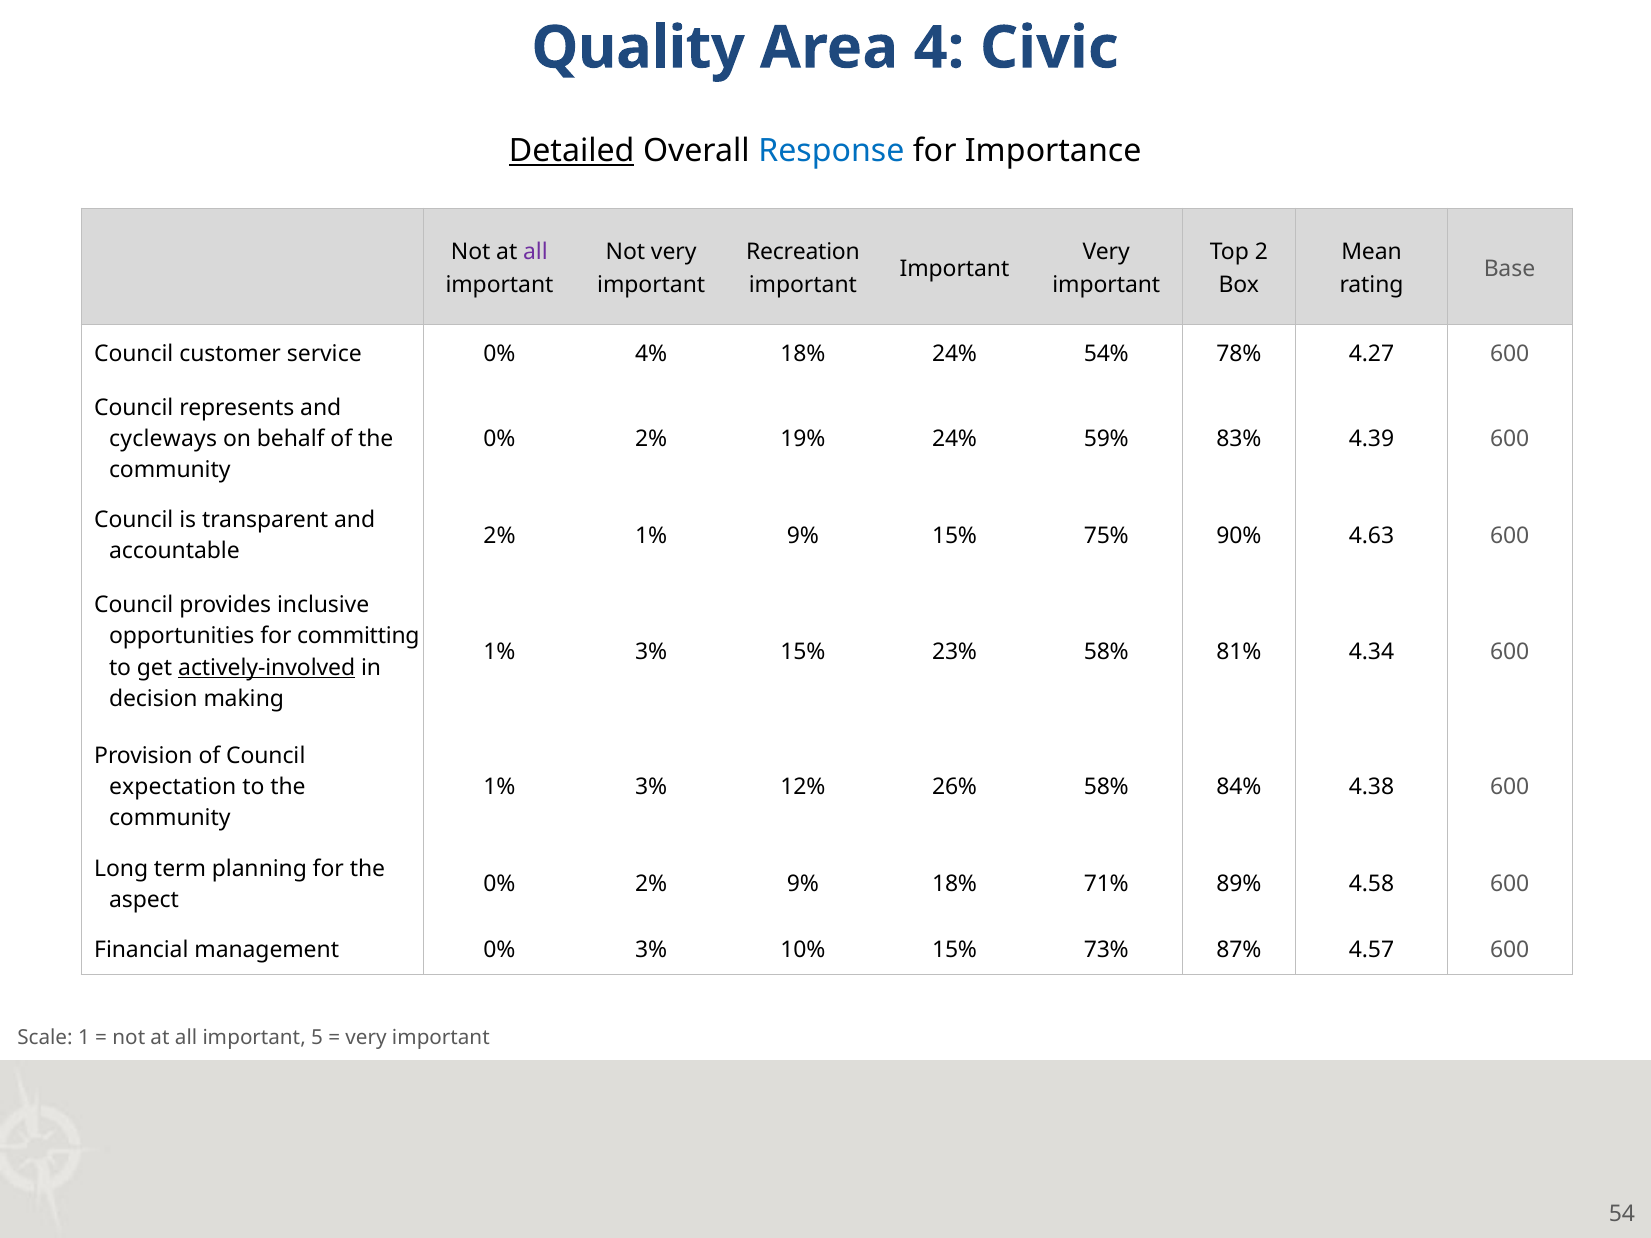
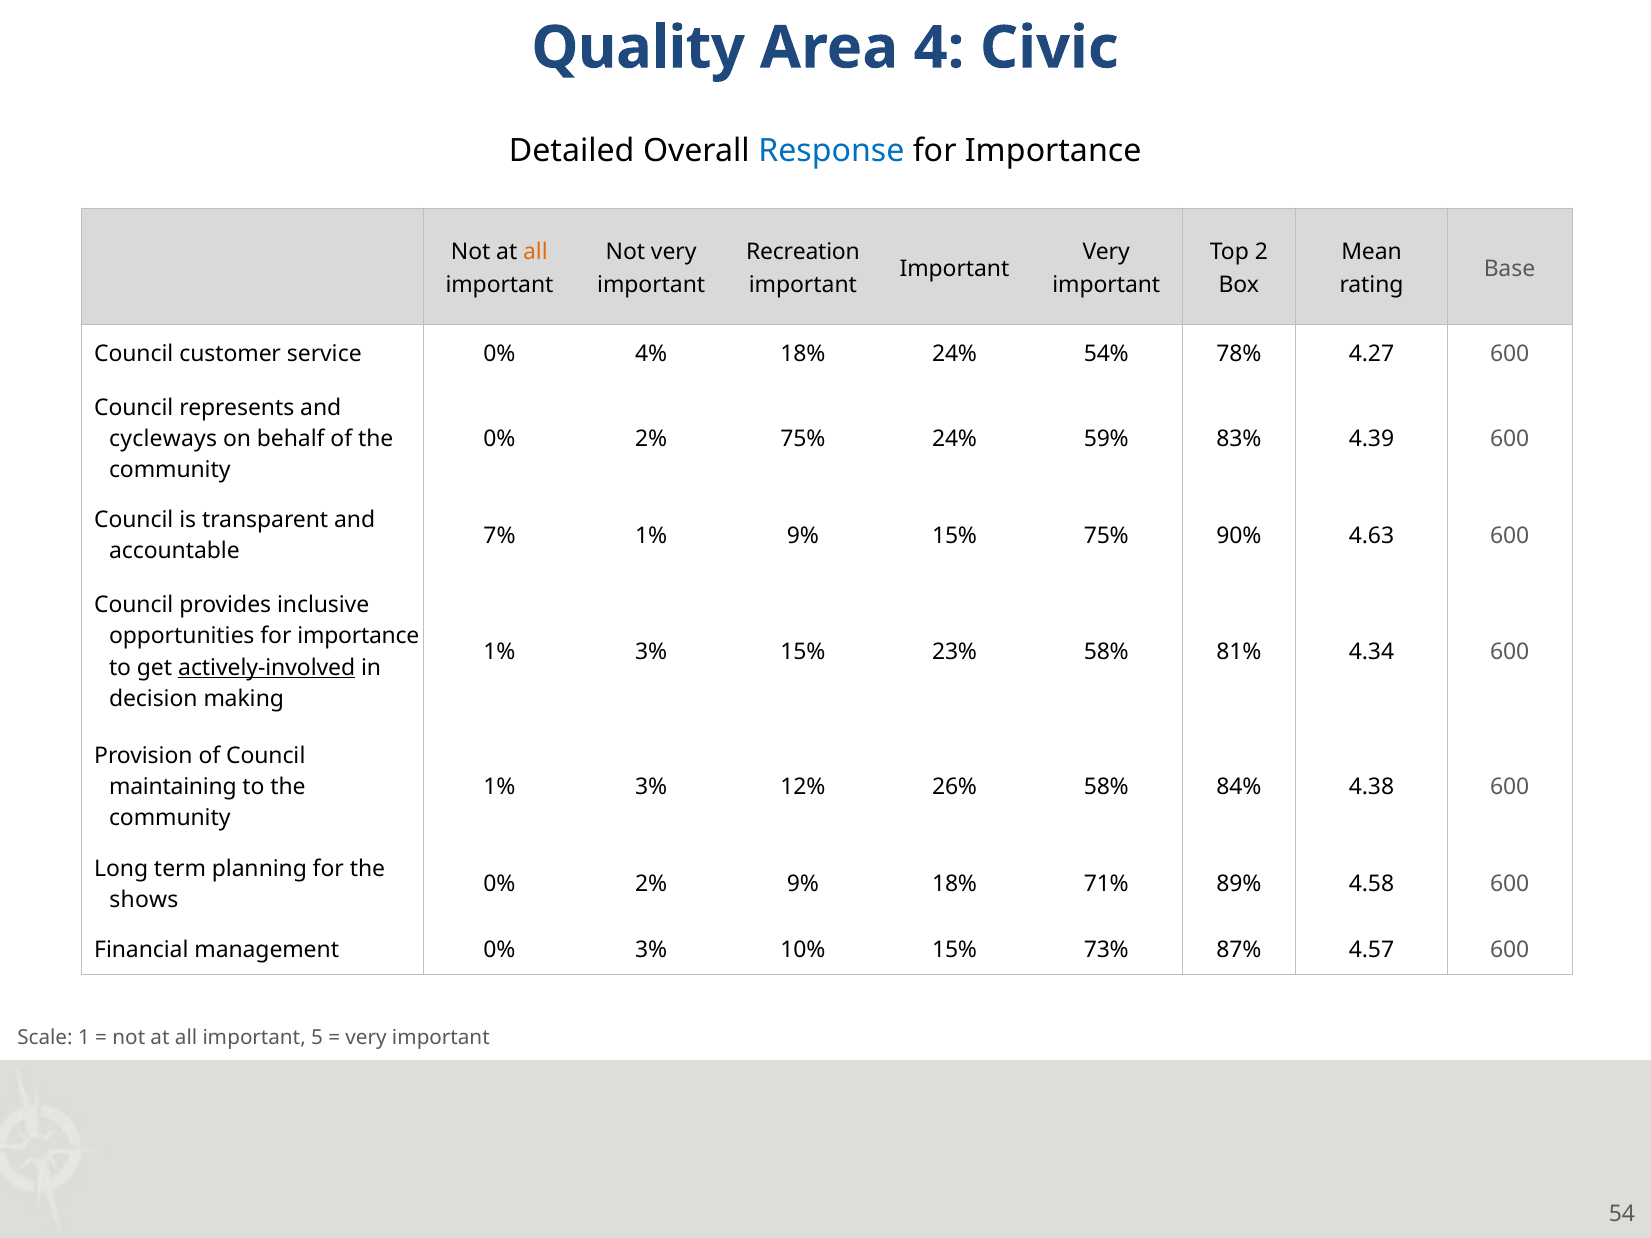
Detailed underline: present -> none
all at (535, 252) colour: purple -> orange
2% 19%: 19% -> 75%
2% at (500, 536): 2% -> 7%
opportunities for committing: committing -> importance
expectation: expectation -> maintaining
aspect: aspect -> shows
